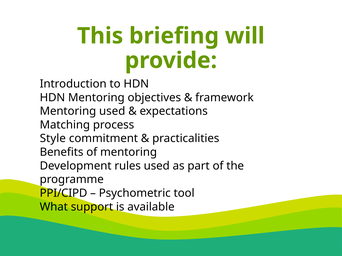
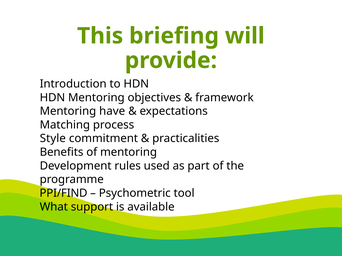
Mentoring used: used -> have
PPI/CIPD: PPI/CIPD -> PPI/FIND
